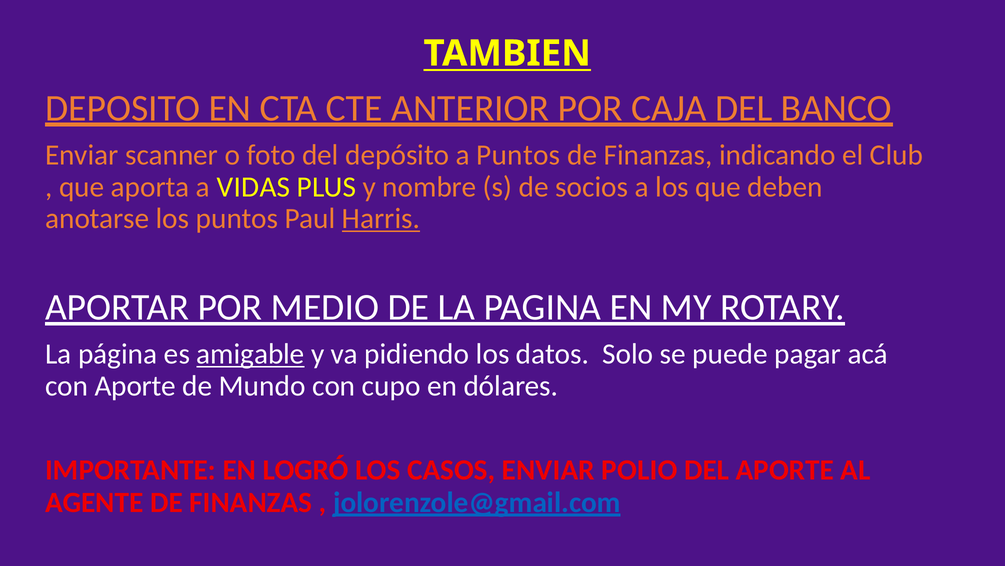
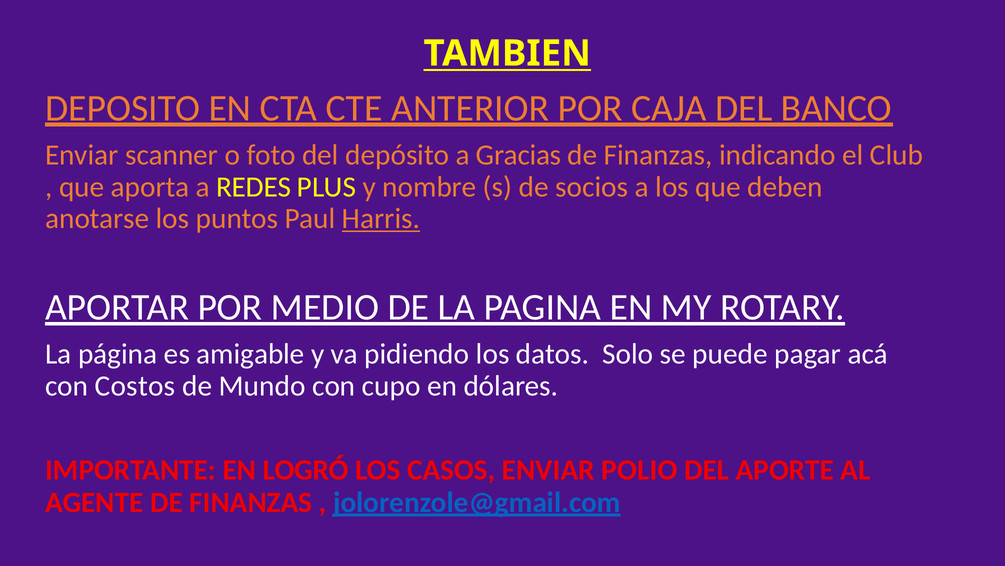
a Puntos: Puntos -> Gracias
VIDAS: VIDAS -> REDES
amigable underline: present -> none
con Aporte: Aporte -> Costos
